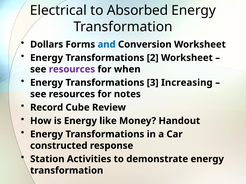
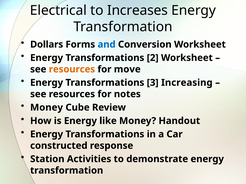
Absorbed: Absorbed -> Increases
resources at (72, 69) colour: purple -> orange
when: when -> move
Record at (47, 108): Record -> Money
